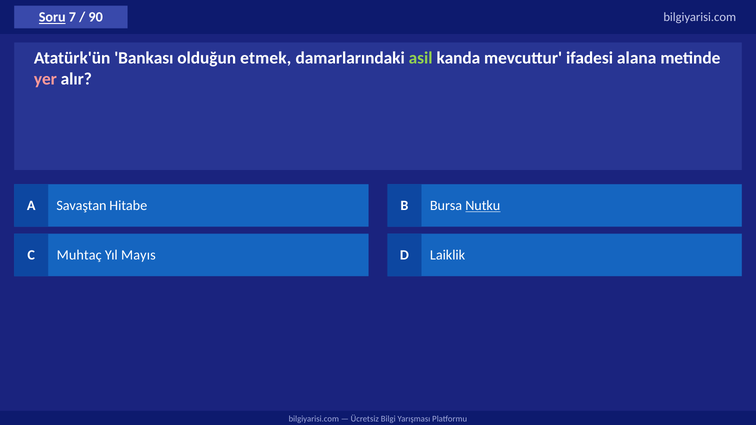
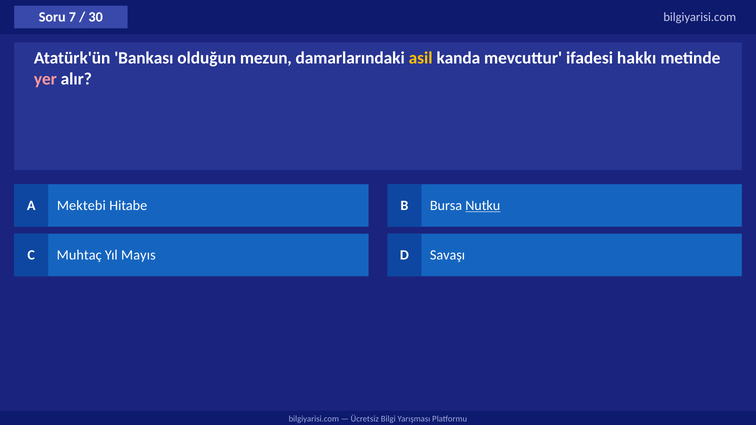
Soru underline: present -> none
90: 90 -> 30
etmek: etmek -> mezun
asil colour: light green -> yellow
alana: alana -> hakkı
Savaştan: Savaştan -> Mektebi
Laiklik: Laiklik -> Savaşı
